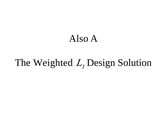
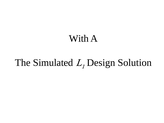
Also: Also -> With
Weighted: Weighted -> Simulated
